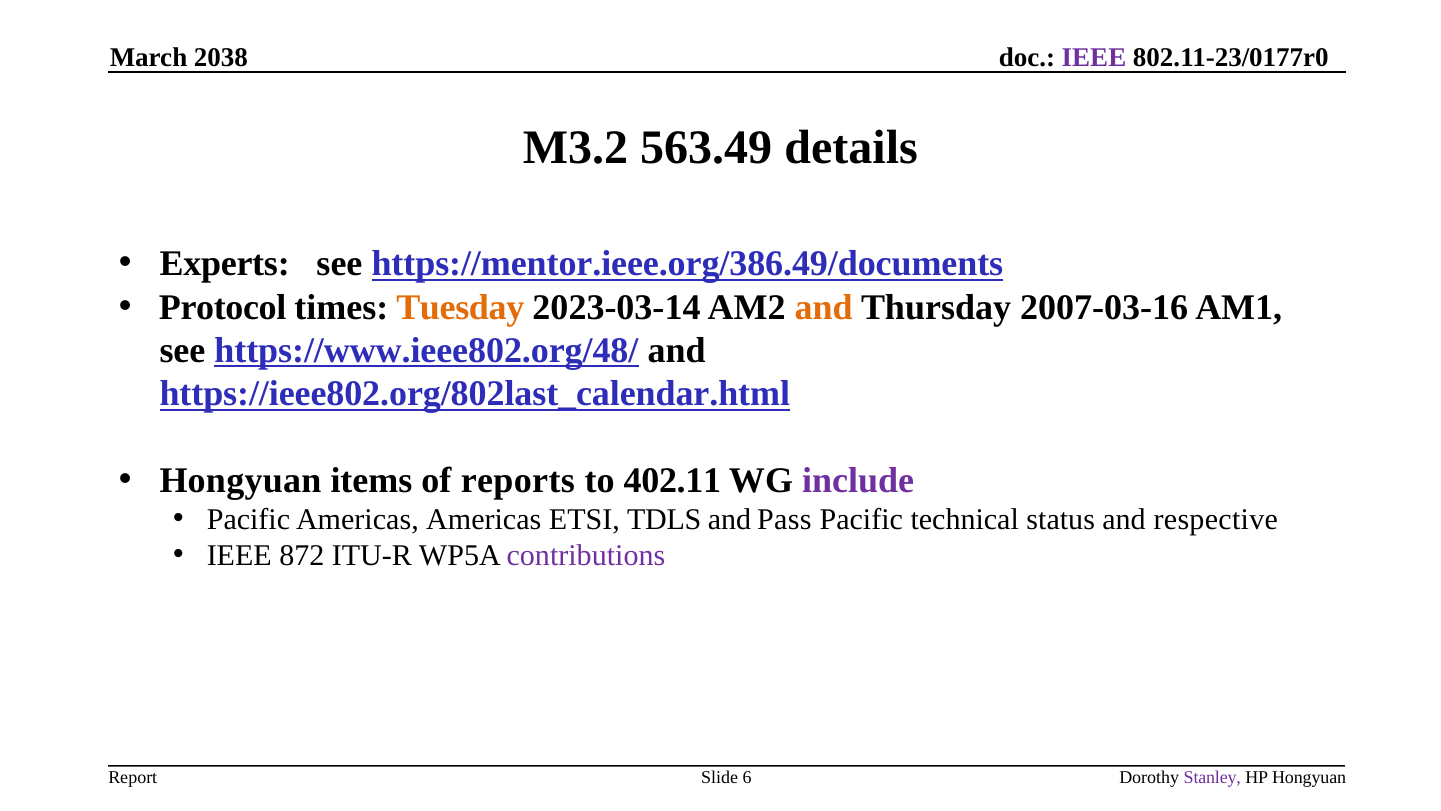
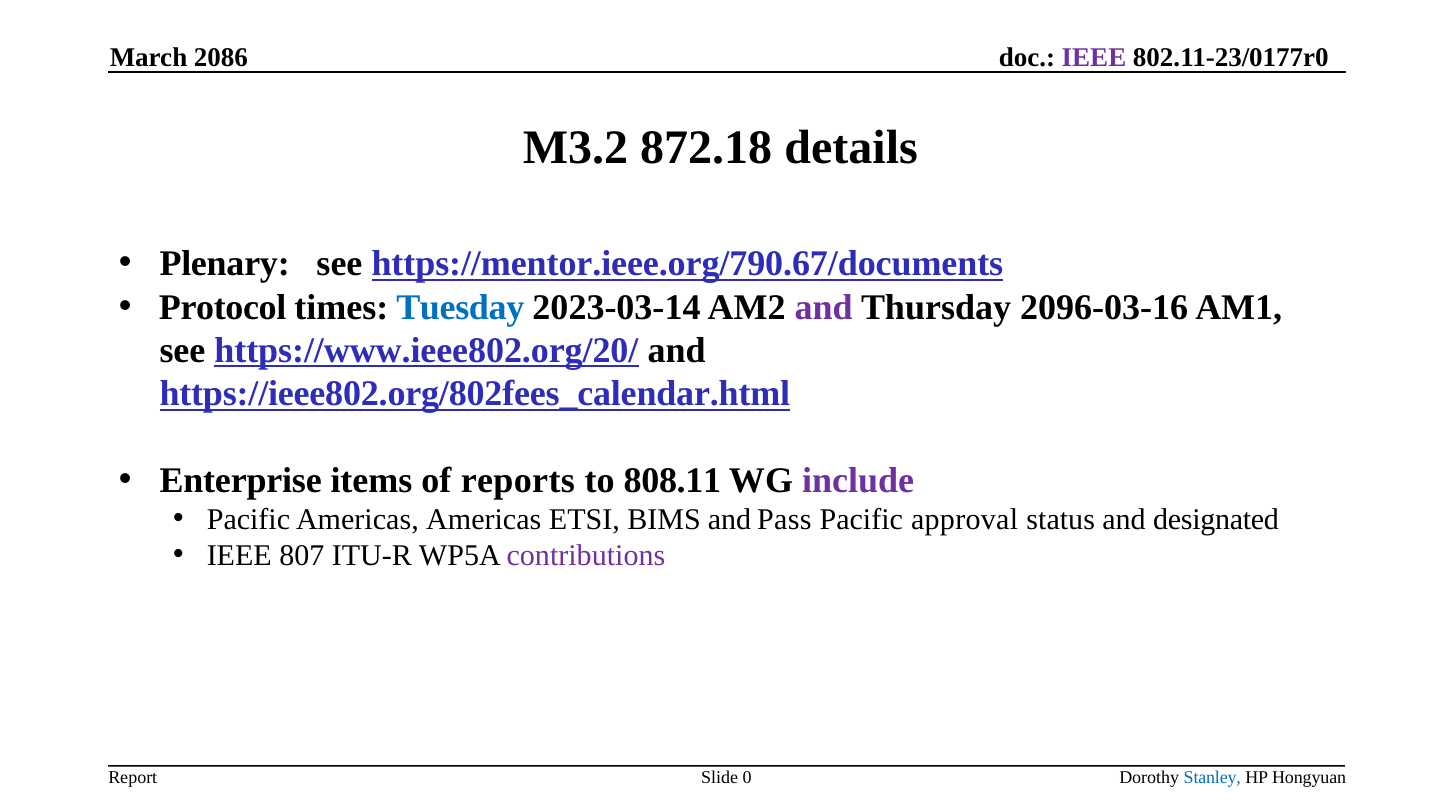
2038: 2038 -> 2086
563.49: 563.49 -> 872.18
Experts: Experts -> Plenary
https://mentor.ieee.org/386.49/documents: https://mentor.ieee.org/386.49/documents -> https://mentor.ieee.org/790.67/documents
Tuesday colour: orange -> blue
and at (824, 307) colour: orange -> purple
2007-03-16: 2007-03-16 -> 2096-03-16
https://www.ieee802.org/48/: https://www.ieee802.org/48/ -> https://www.ieee802.org/20/
https://ieee802.org/802last_calendar.html: https://ieee802.org/802last_calendar.html -> https://ieee802.org/802fees_calendar.html
Hongyuan at (240, 480): Hongyuan -> Enterprise
402.11: 402.11 -> 808.11
TDLS: TDLS -> BIMS
technical: technical -> approval
respective: respective -> designated
872: 872 -> 807
6: 6 -> 0
Stanley colour: purple -> blue
